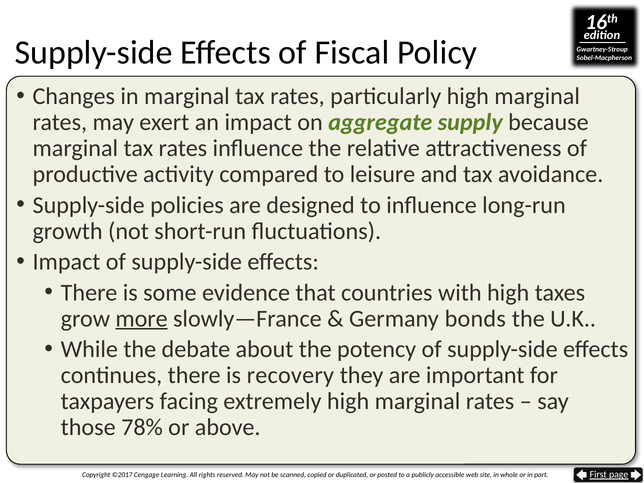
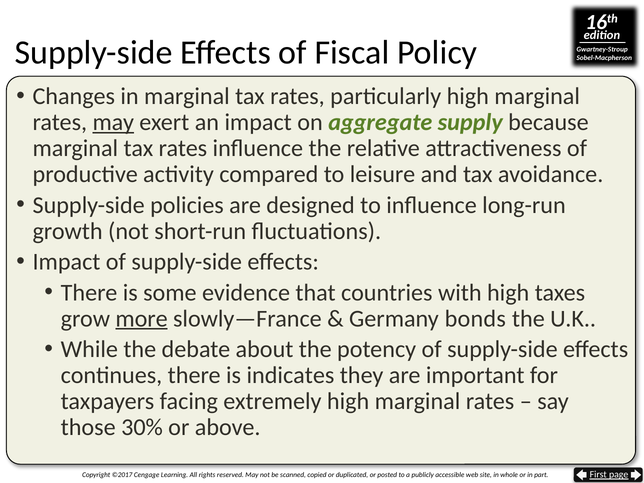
may at (113, 122) underline: none -> present
recovery: recovery -> indicates
78%: 78% -> 30%
